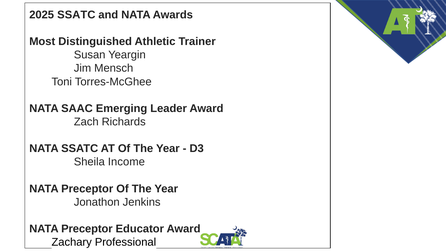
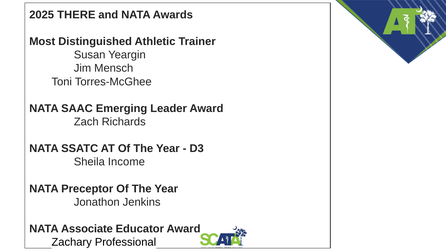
2025 SSATC: SSATC -> THERE
Preceptor at (87, 229): Preceptor -> Associate
